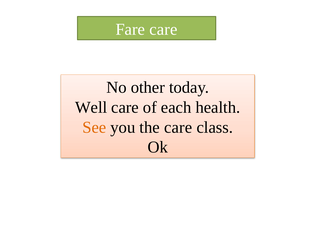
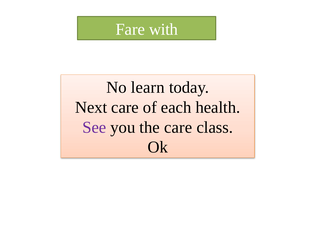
Fare care: care -> with
other: other -> learn
Well: Well -> Next
See colour: orange -> purple
